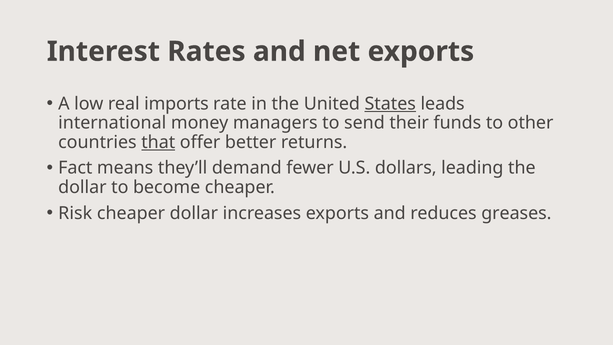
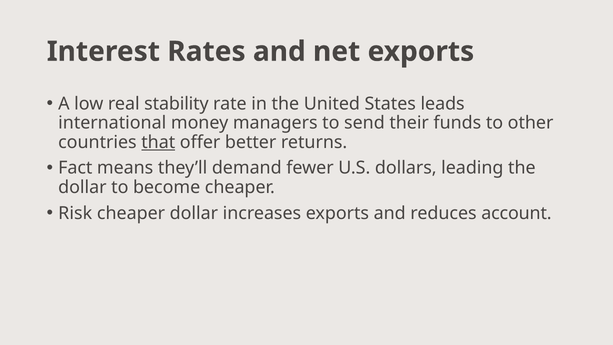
imports: imports -> stability
States underline: present -> none
greases: greases -> account
